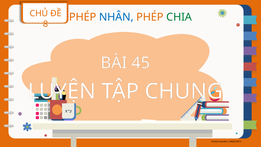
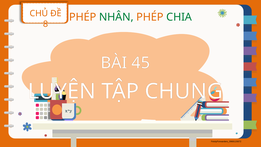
NHÂN colour: blue -> green
